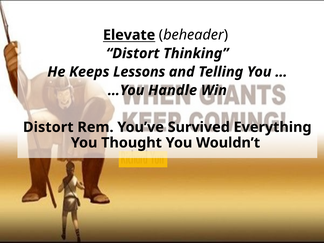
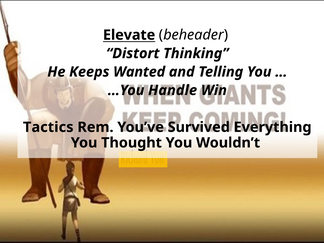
Lessons: Lessons -> Wanted
Distort at (48, 127): Distort -> Tactics
